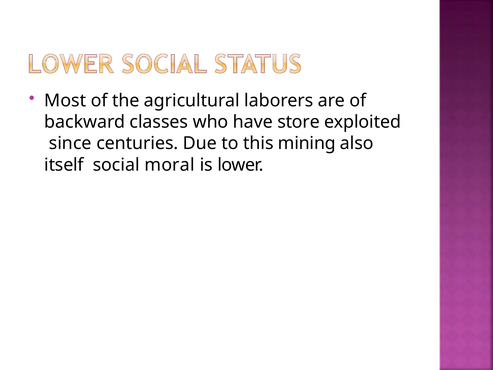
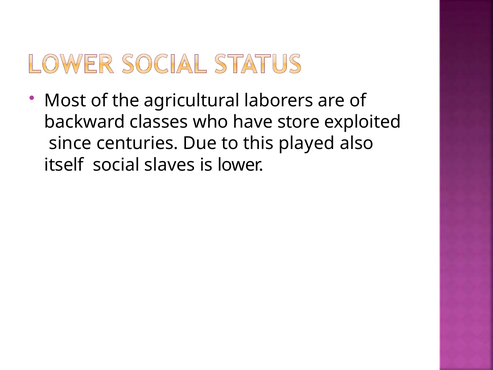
mining: mining -> played
moral: moral -> slaves
